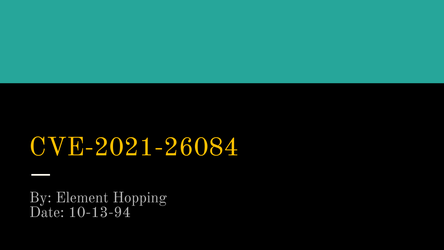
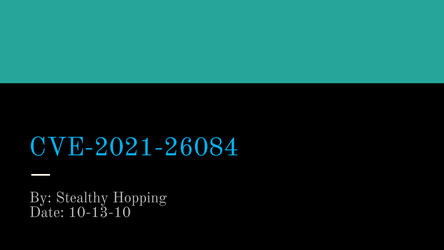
CVE-2021-26084 colour: yellow -> light blue
Element: Element -> Stealthy
10-13-94: 10-13-94 -> 10-13-10
